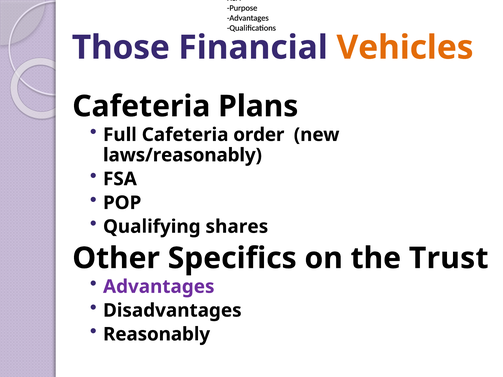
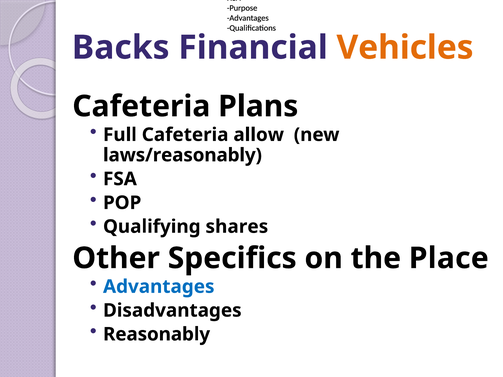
Those: Those -> Backs
order: order -> allow
Trust: Trust -> Place
Advantages at (159, 287) colour: purple -> blue
